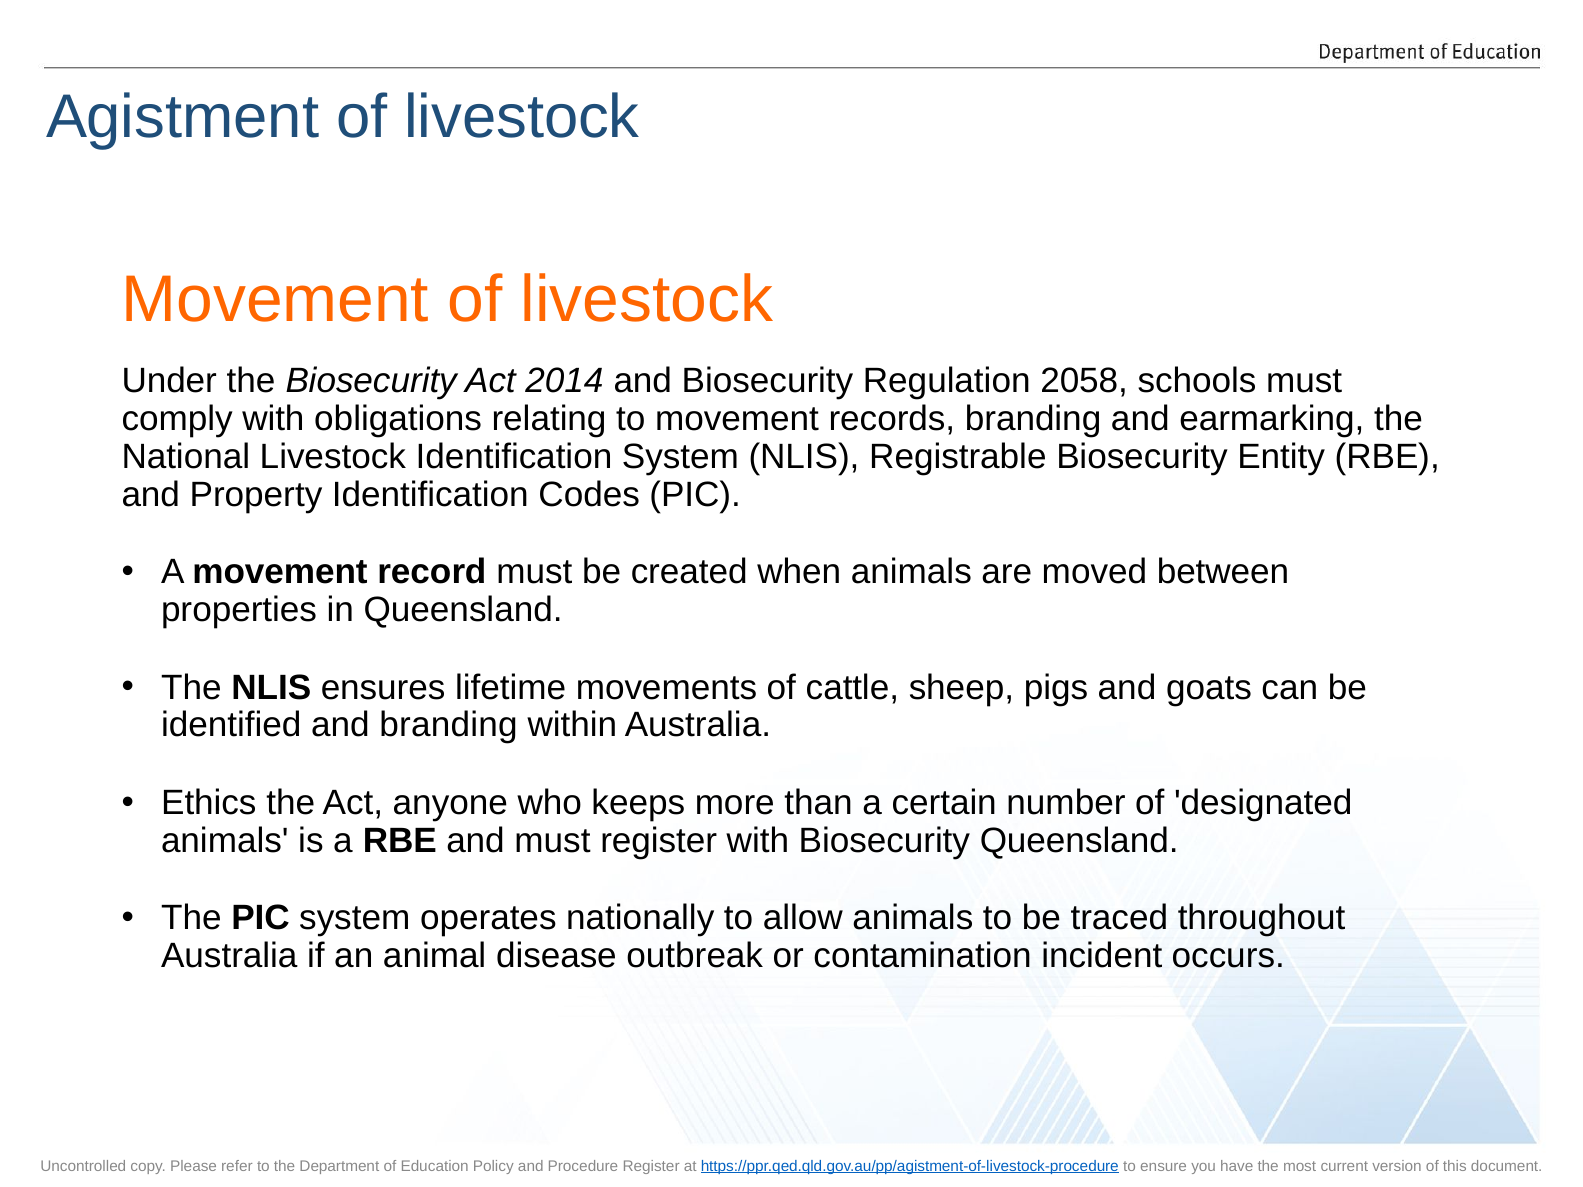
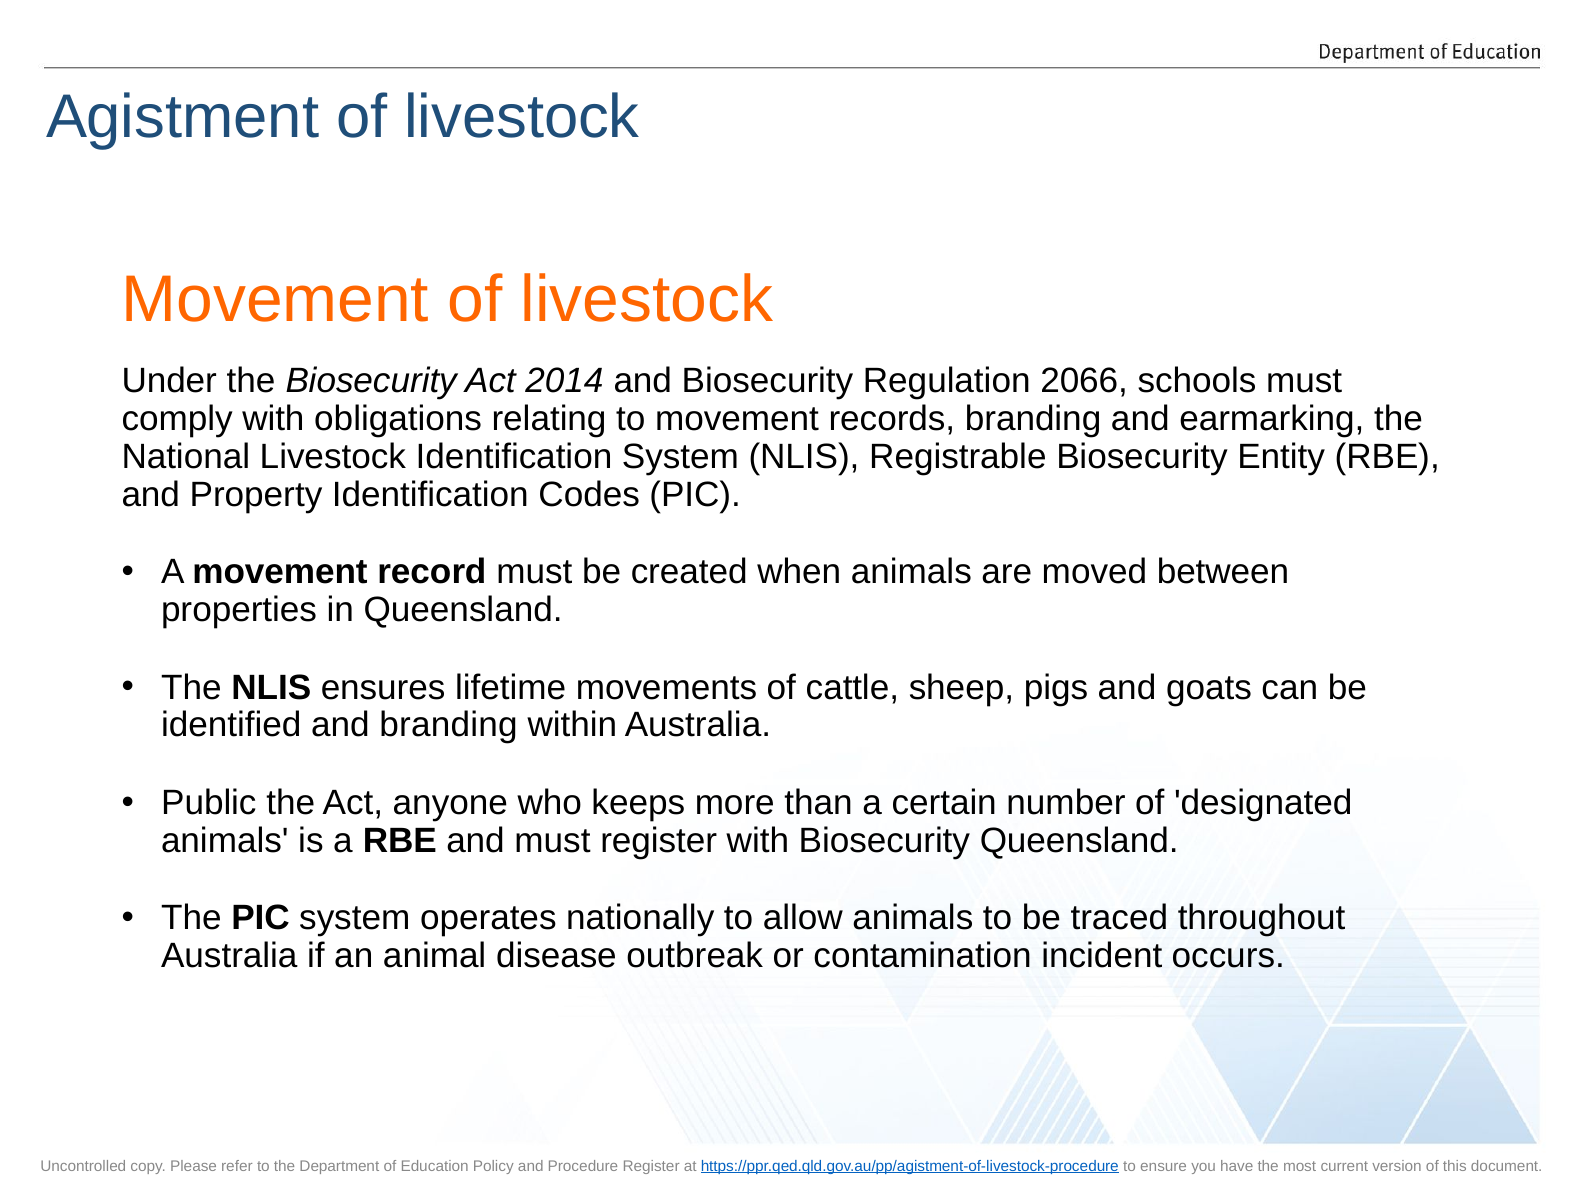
2058: 2058 -> 2066
Ethics: Ethics -> Public
